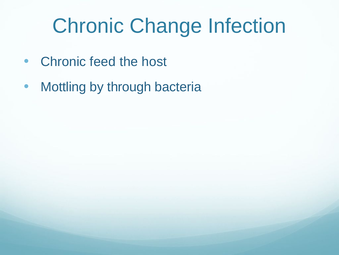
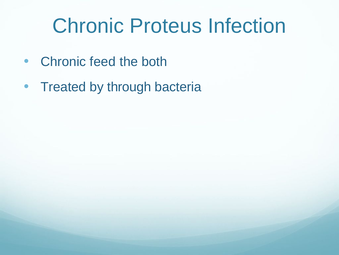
Change: Change -> Proteus
host: host -> both
Mottling: Mottling -> Treated
